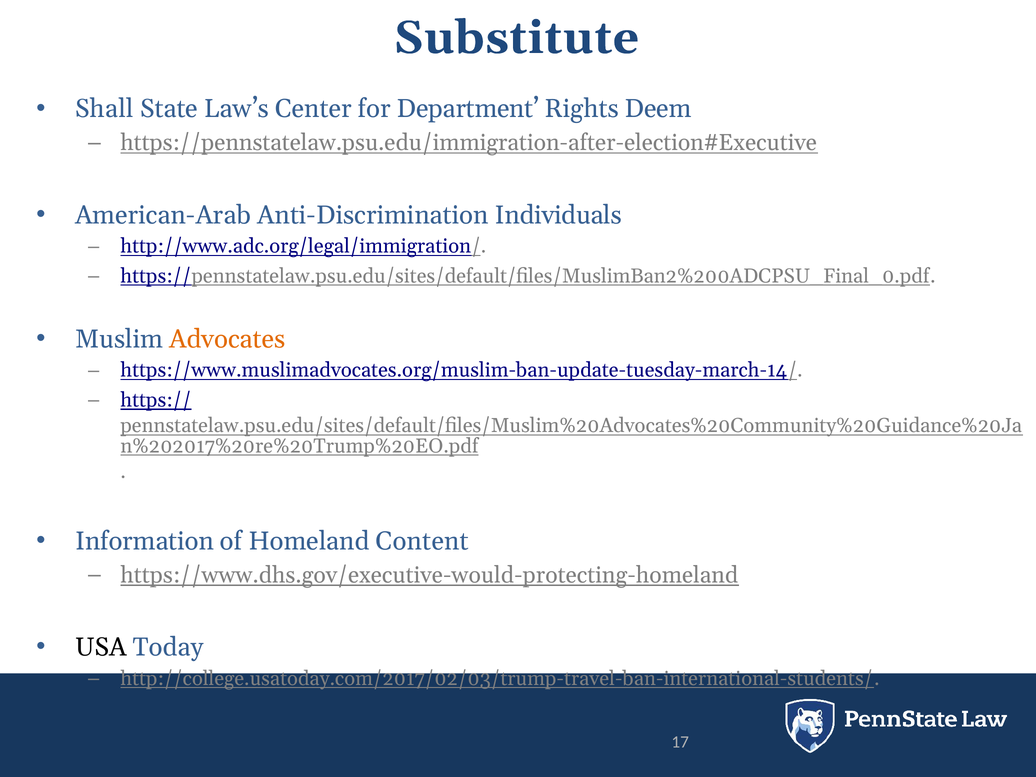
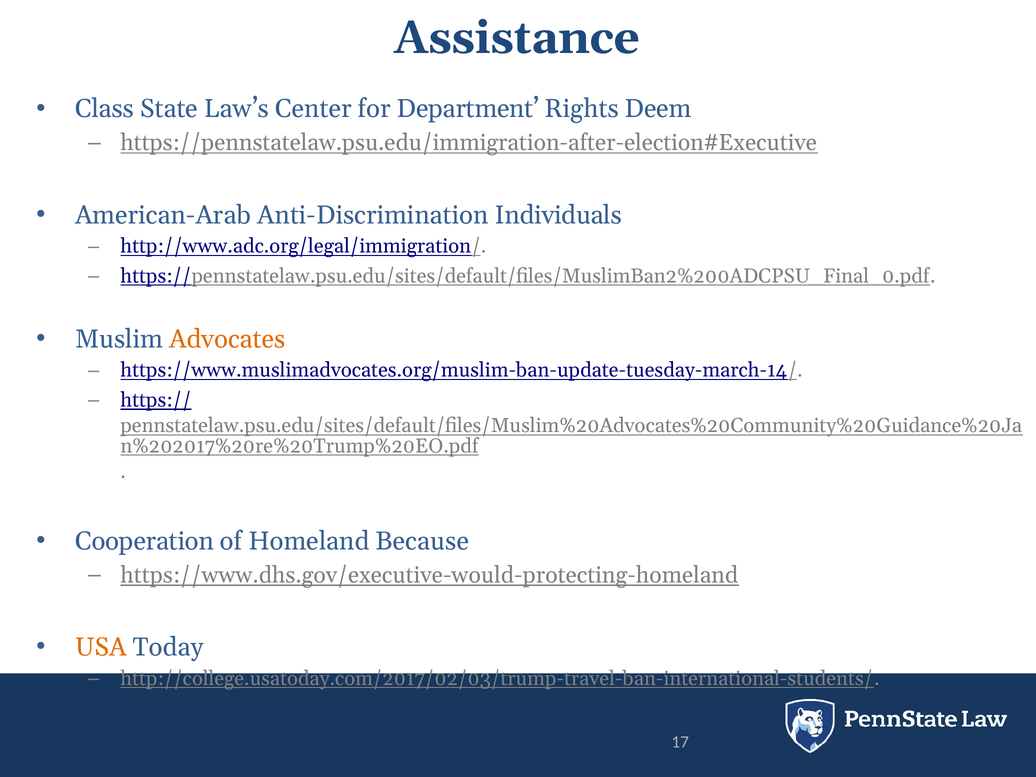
Substitute: Substitute -> Assistance
Shall: Shall -> Class
Information: Information -> Cooperation
Content: Content -> Because
USA colour: black -> orange
